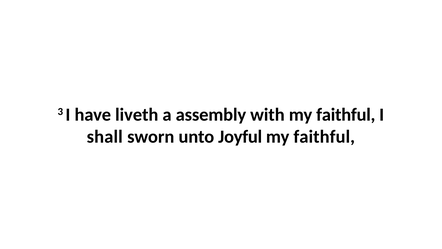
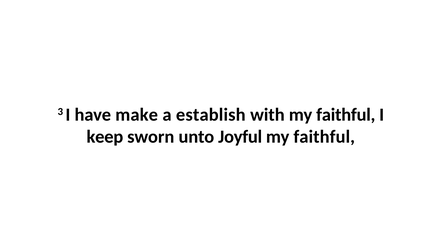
liveth: liveth -> make
assembly: assembly -> establish
shall: shall -> keep
